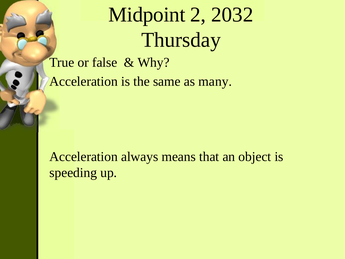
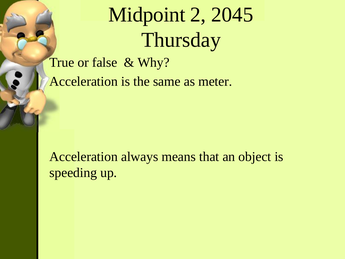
2032: 2032 -> 2045
many: many -> meter
